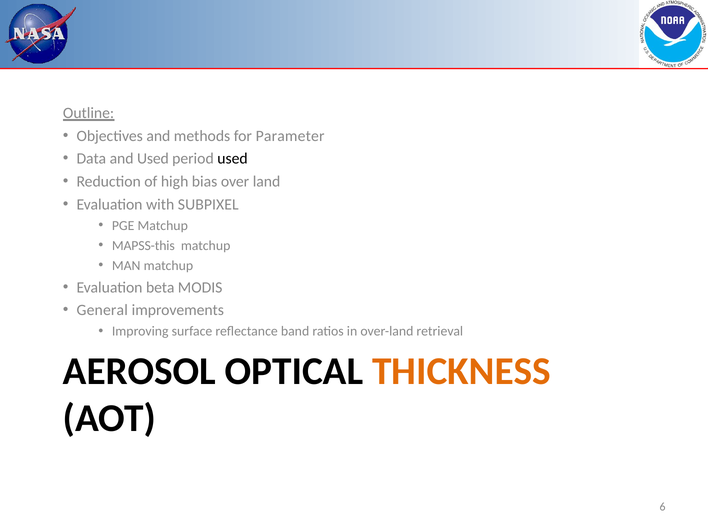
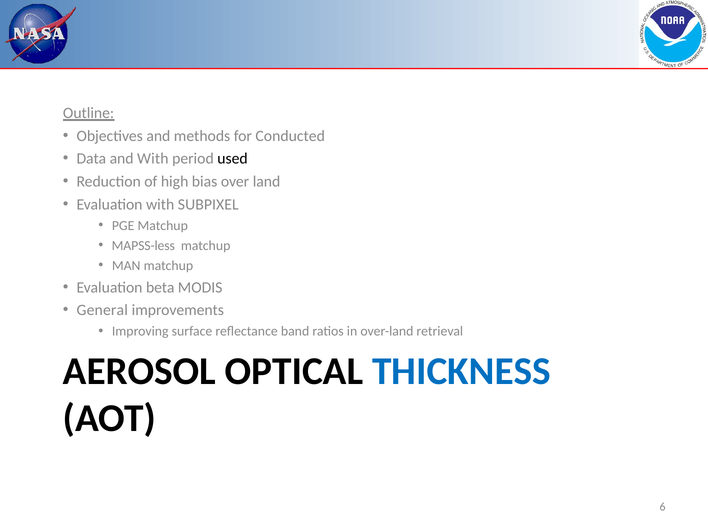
Parameter: Parameter -> Conducted
and Used: Used -> With
MAPSS-this: MAPSS-this -> MAPSS-less
THICKNESS colour: orange -> blue
